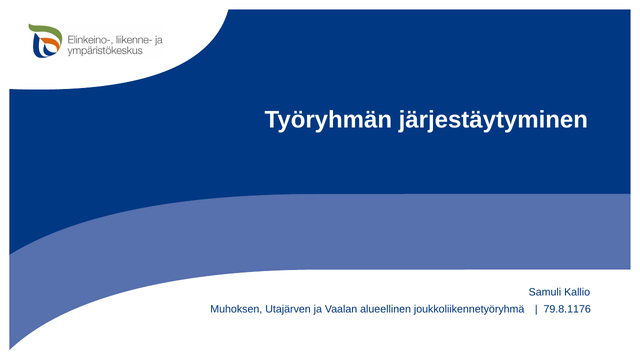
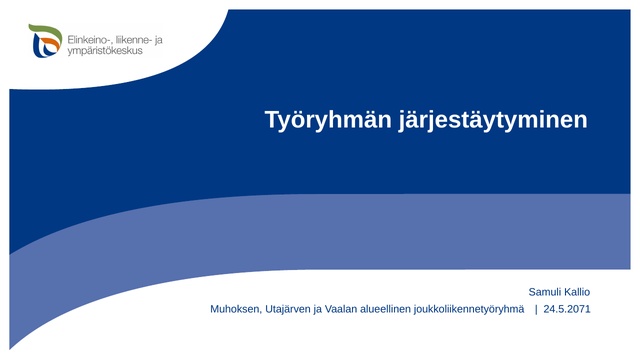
79.8.1176: 79.8.1176 -> 24.5.2071
